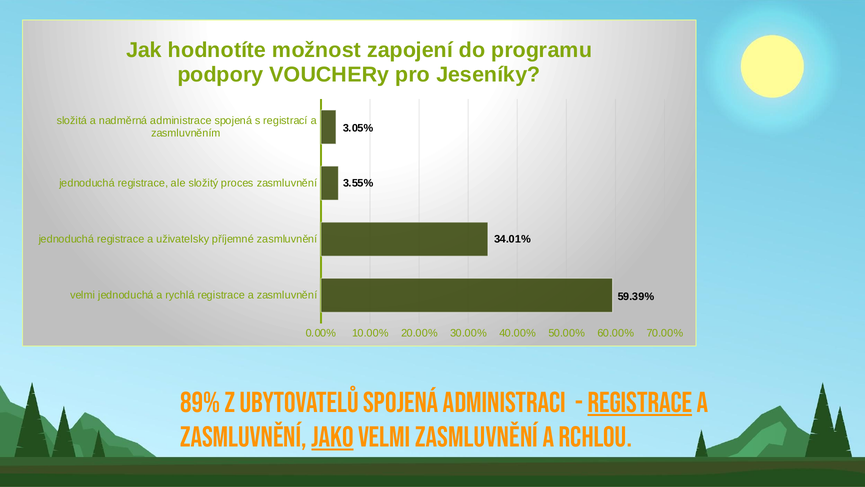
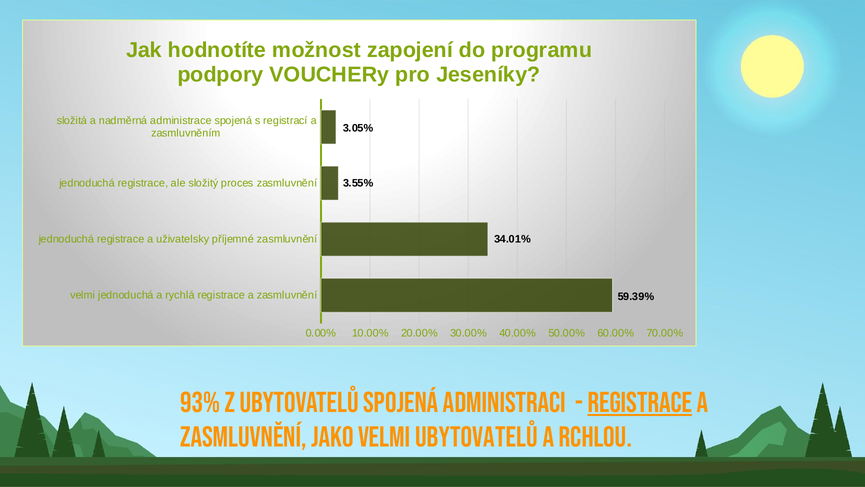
89%: 89% -> 93%
JAKO underline: present -> none
VELMI ZASMLUVNĚNÍ: ZASMLUVNĚNÍ -> UBYTOVATELŮ
